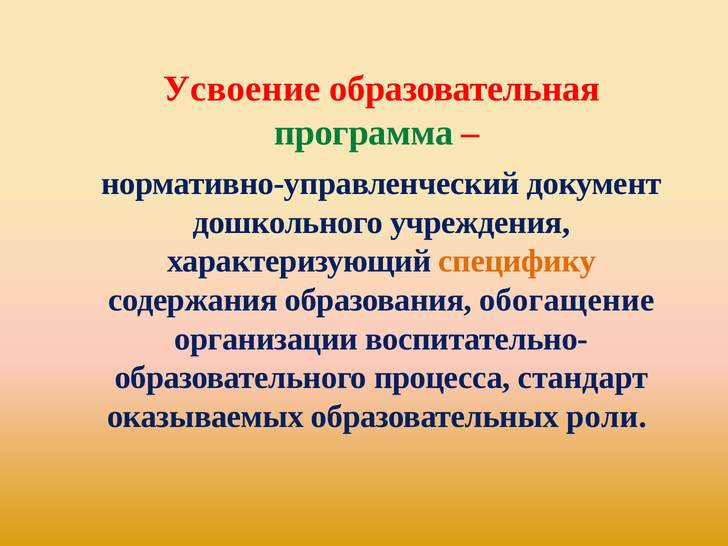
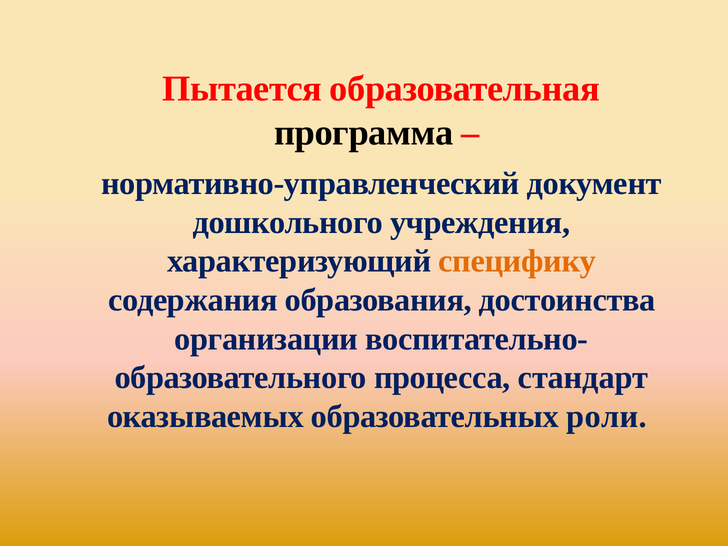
Усвоение: Усвоение -> Пытается
программа colour: green -> black
обогащение: обогащение -> достоинства
